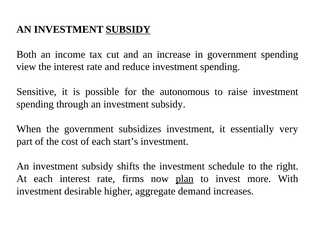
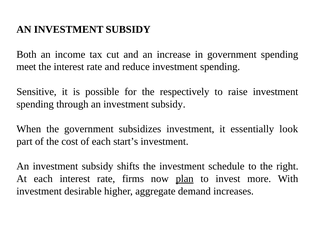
SUBSIDY at (128, 29) underline: present -> none
view: view -> meet
autonomous: autonomous -> respectively
very: very -> look
